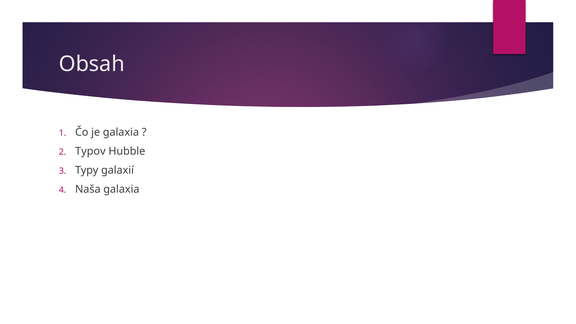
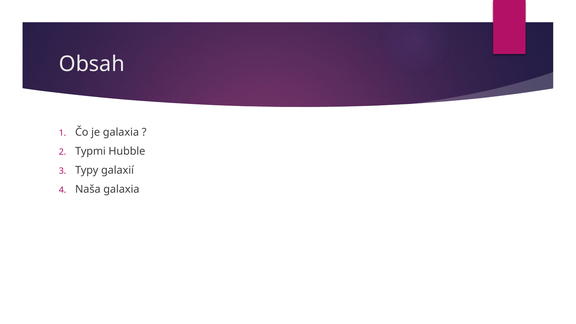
Typov: Typov -> Typmi
